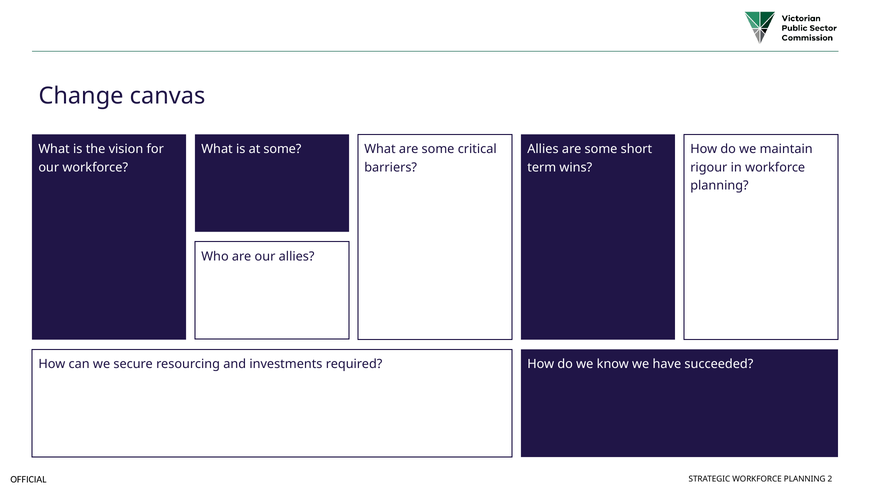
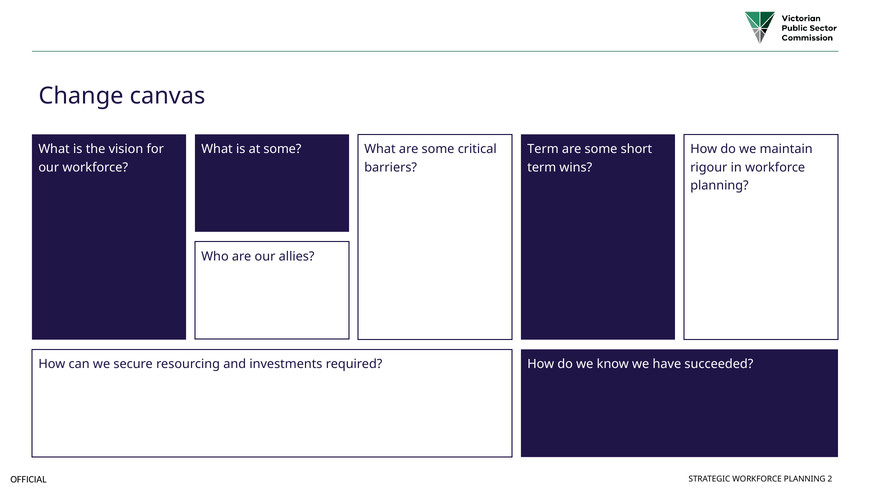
Allies at (543, 149): Allies -> Term
